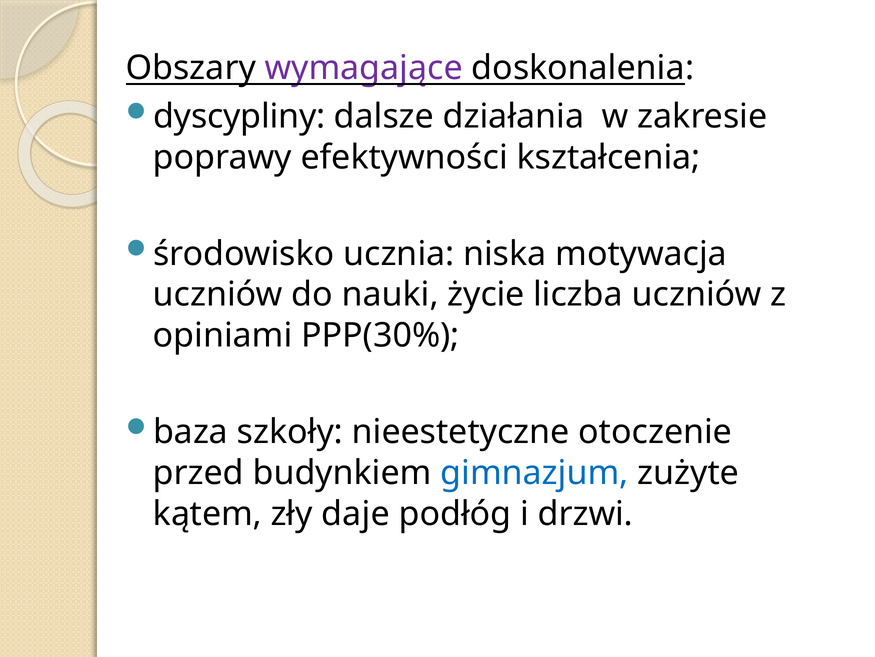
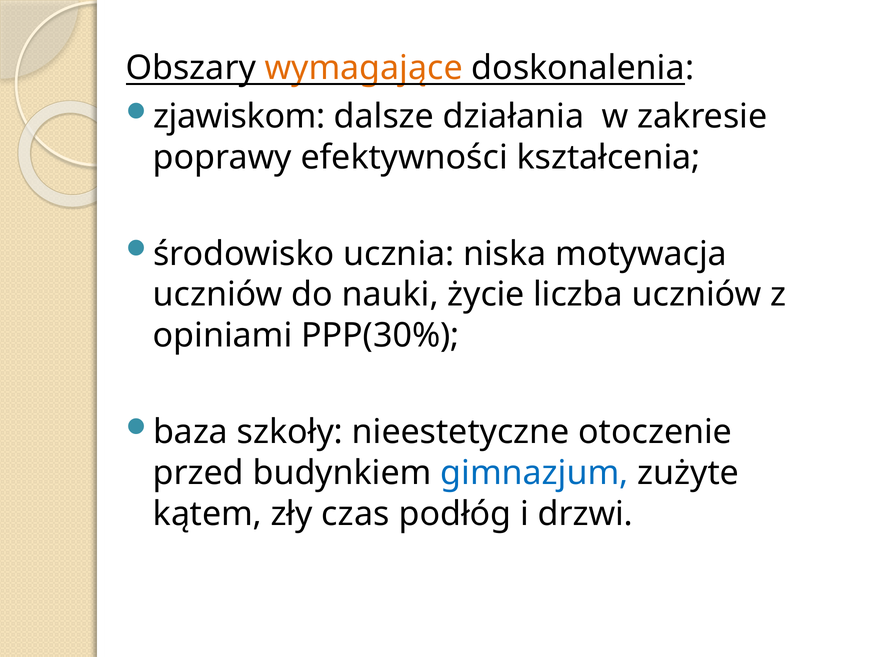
wymagające colour: purple -> orange
dyscypliny: dyscypliny -> zjawiskom
daje: daje -> czas
